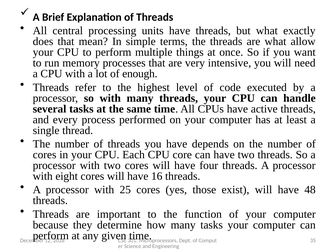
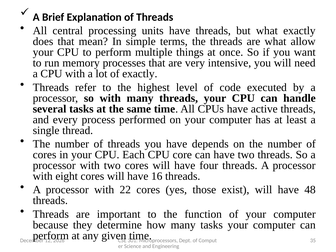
of enough: enough -> exactly
25: 25 -> 22
